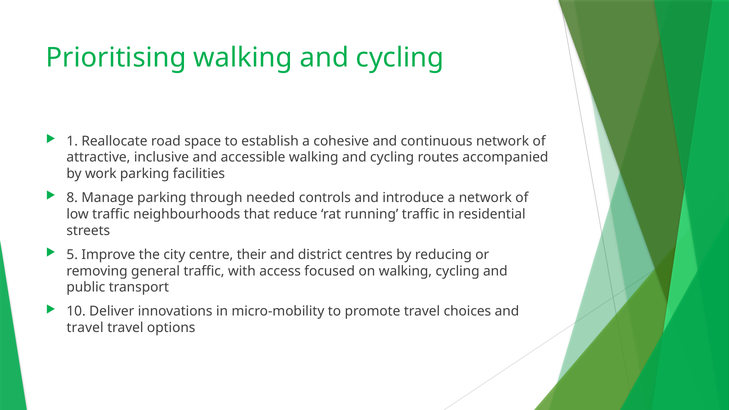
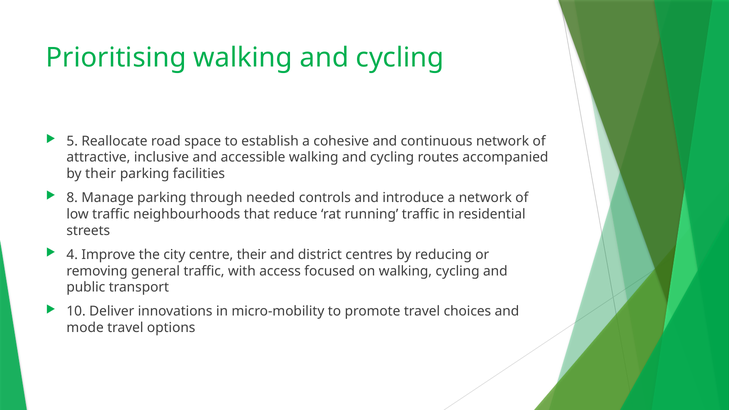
1: 1 -> 5
by work: work -> their
5: 5 -> 4
travel at (85, 328): travel -> mode
